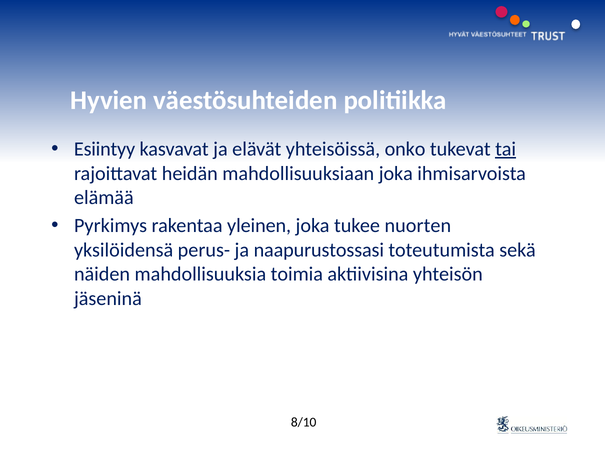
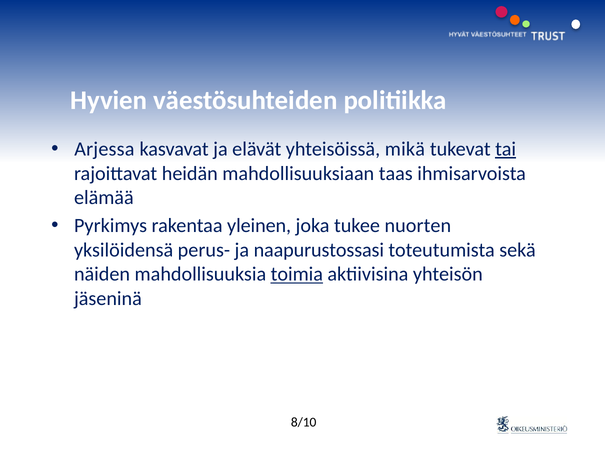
Esiintyy: Esiintyy -> Arjessa
onko: onko -> mikä
mahdollisuuksiaan joka: joka -> taas
toimia underline: none -> present
